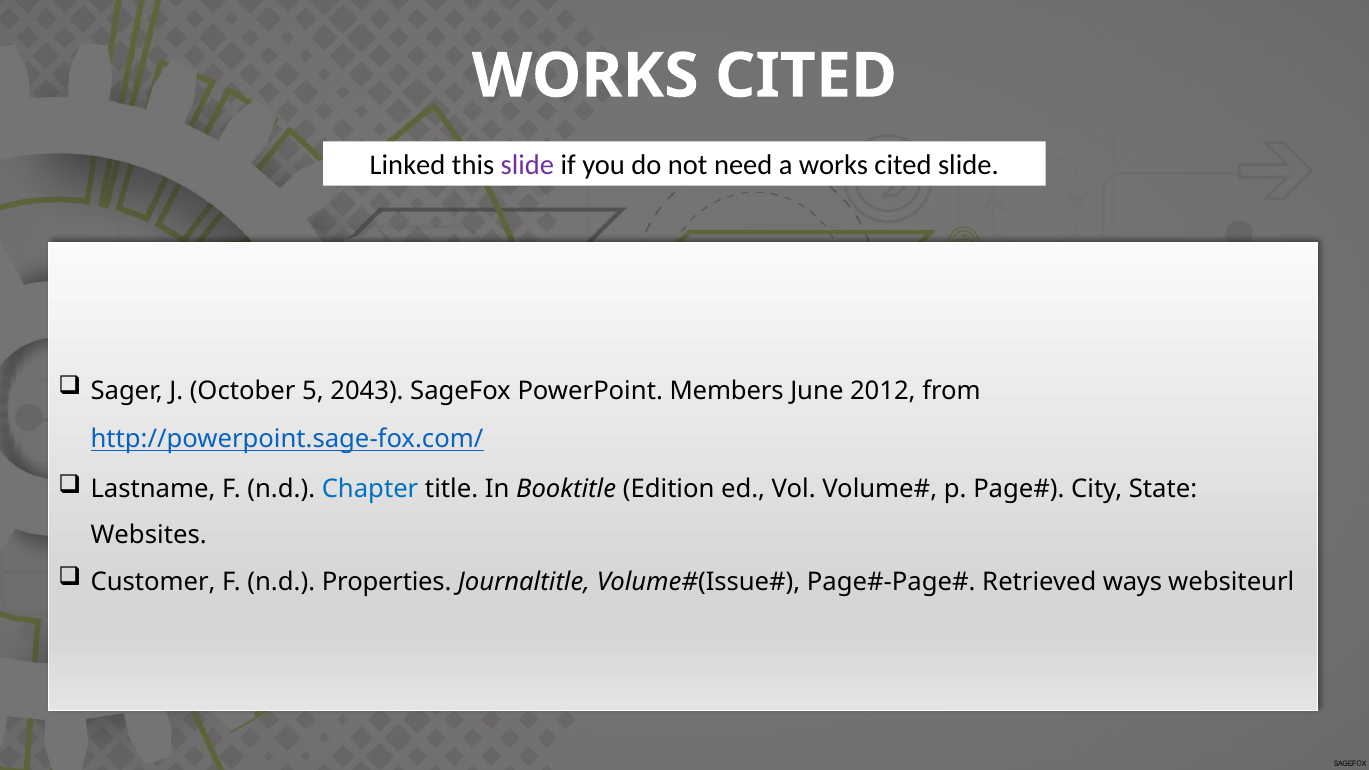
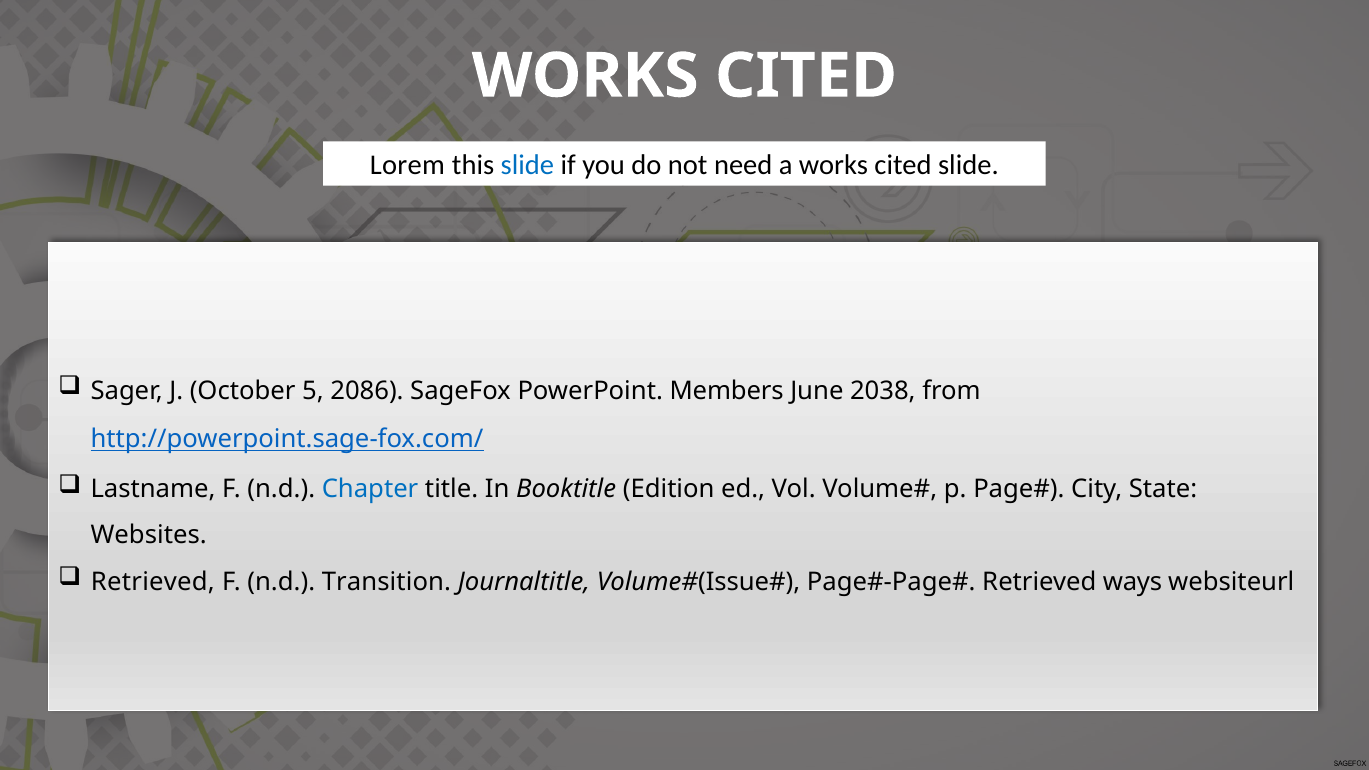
Linked: Linked -> Lorem
slide at (527, 165) colour: purple -> blue
2043: 2043 -> 2086
2012: 2012 -> 2038
Customer at (153, 582): Customer -> Retrieved
Properties: Properties -> Transition
